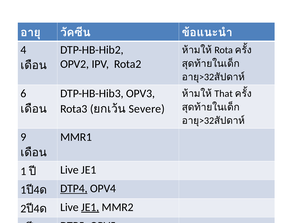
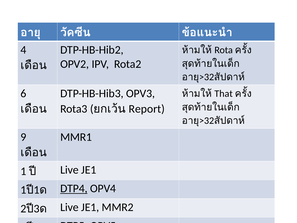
Severe: Severe -> Report
4 at (37, 190): 4 -> 1
4 at (37, 208): 4 -> 3
JE1 at (90, 207) underline: present -> none
